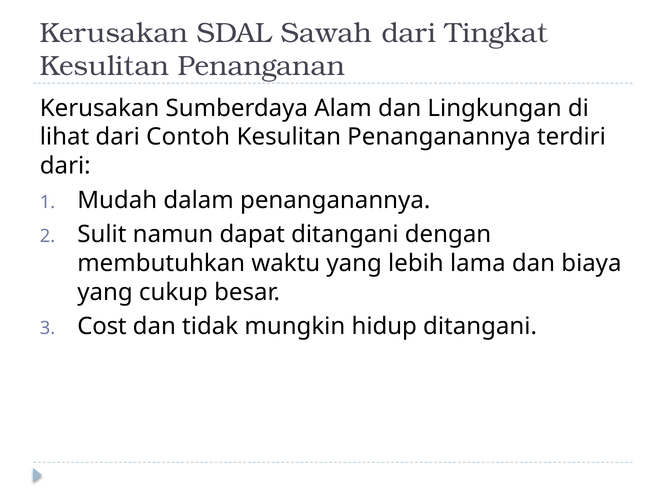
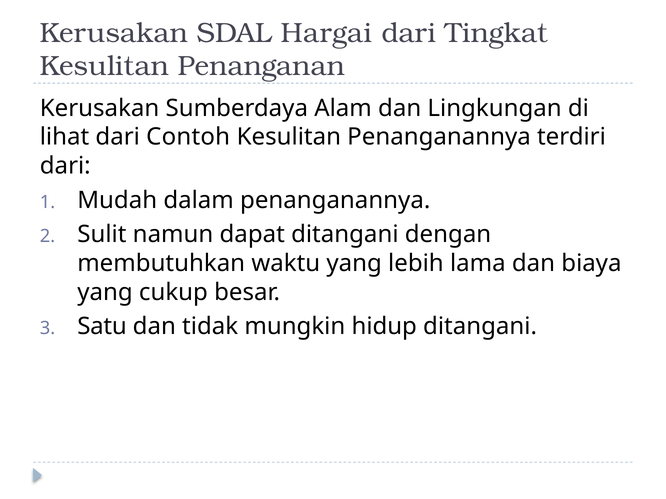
Sawah: Sawah -> Hargai
Cost: Cost -> Satu
